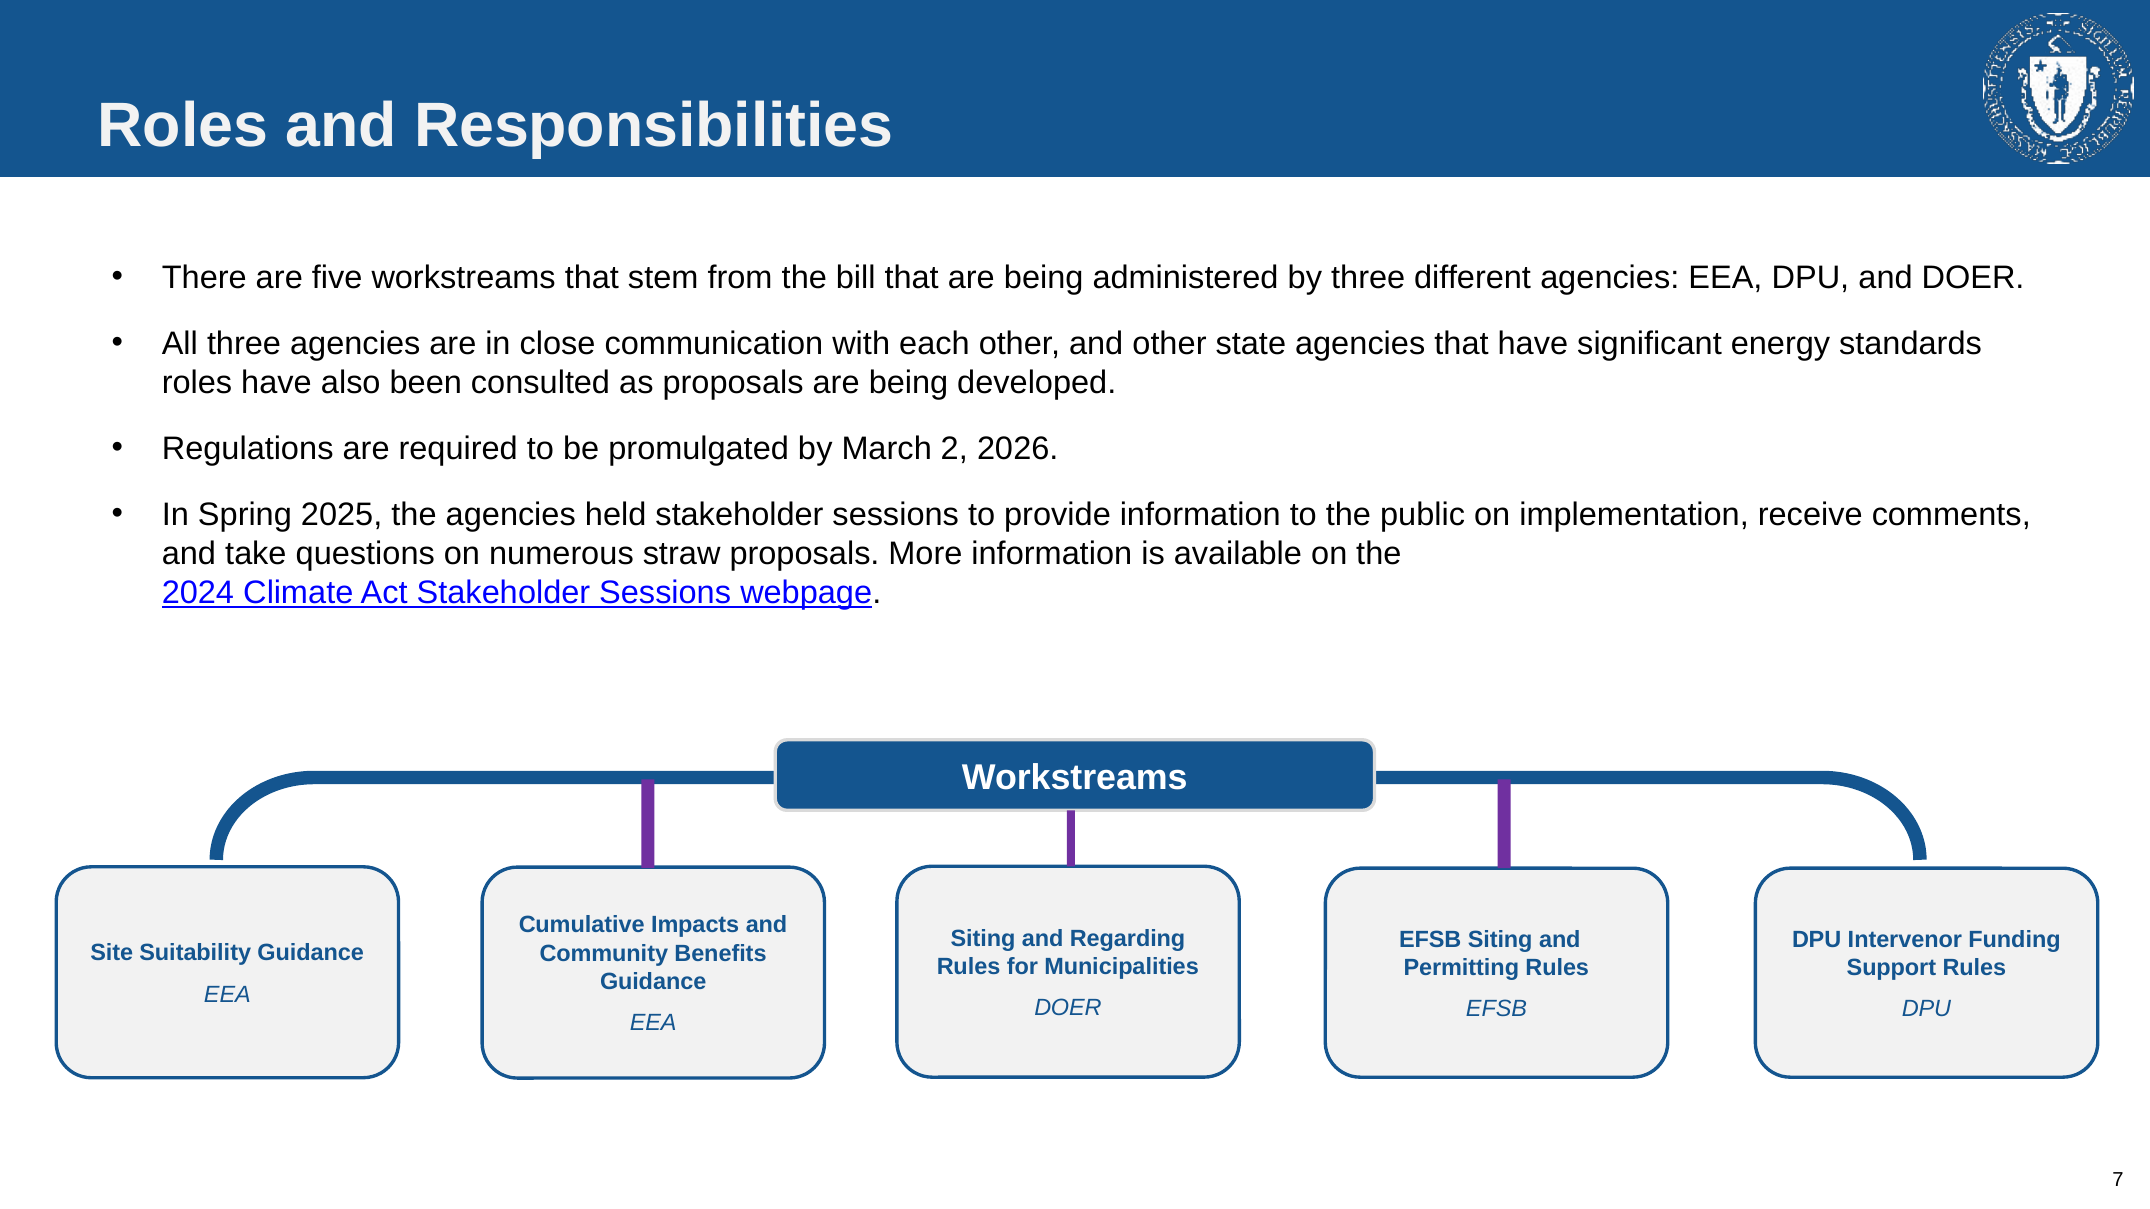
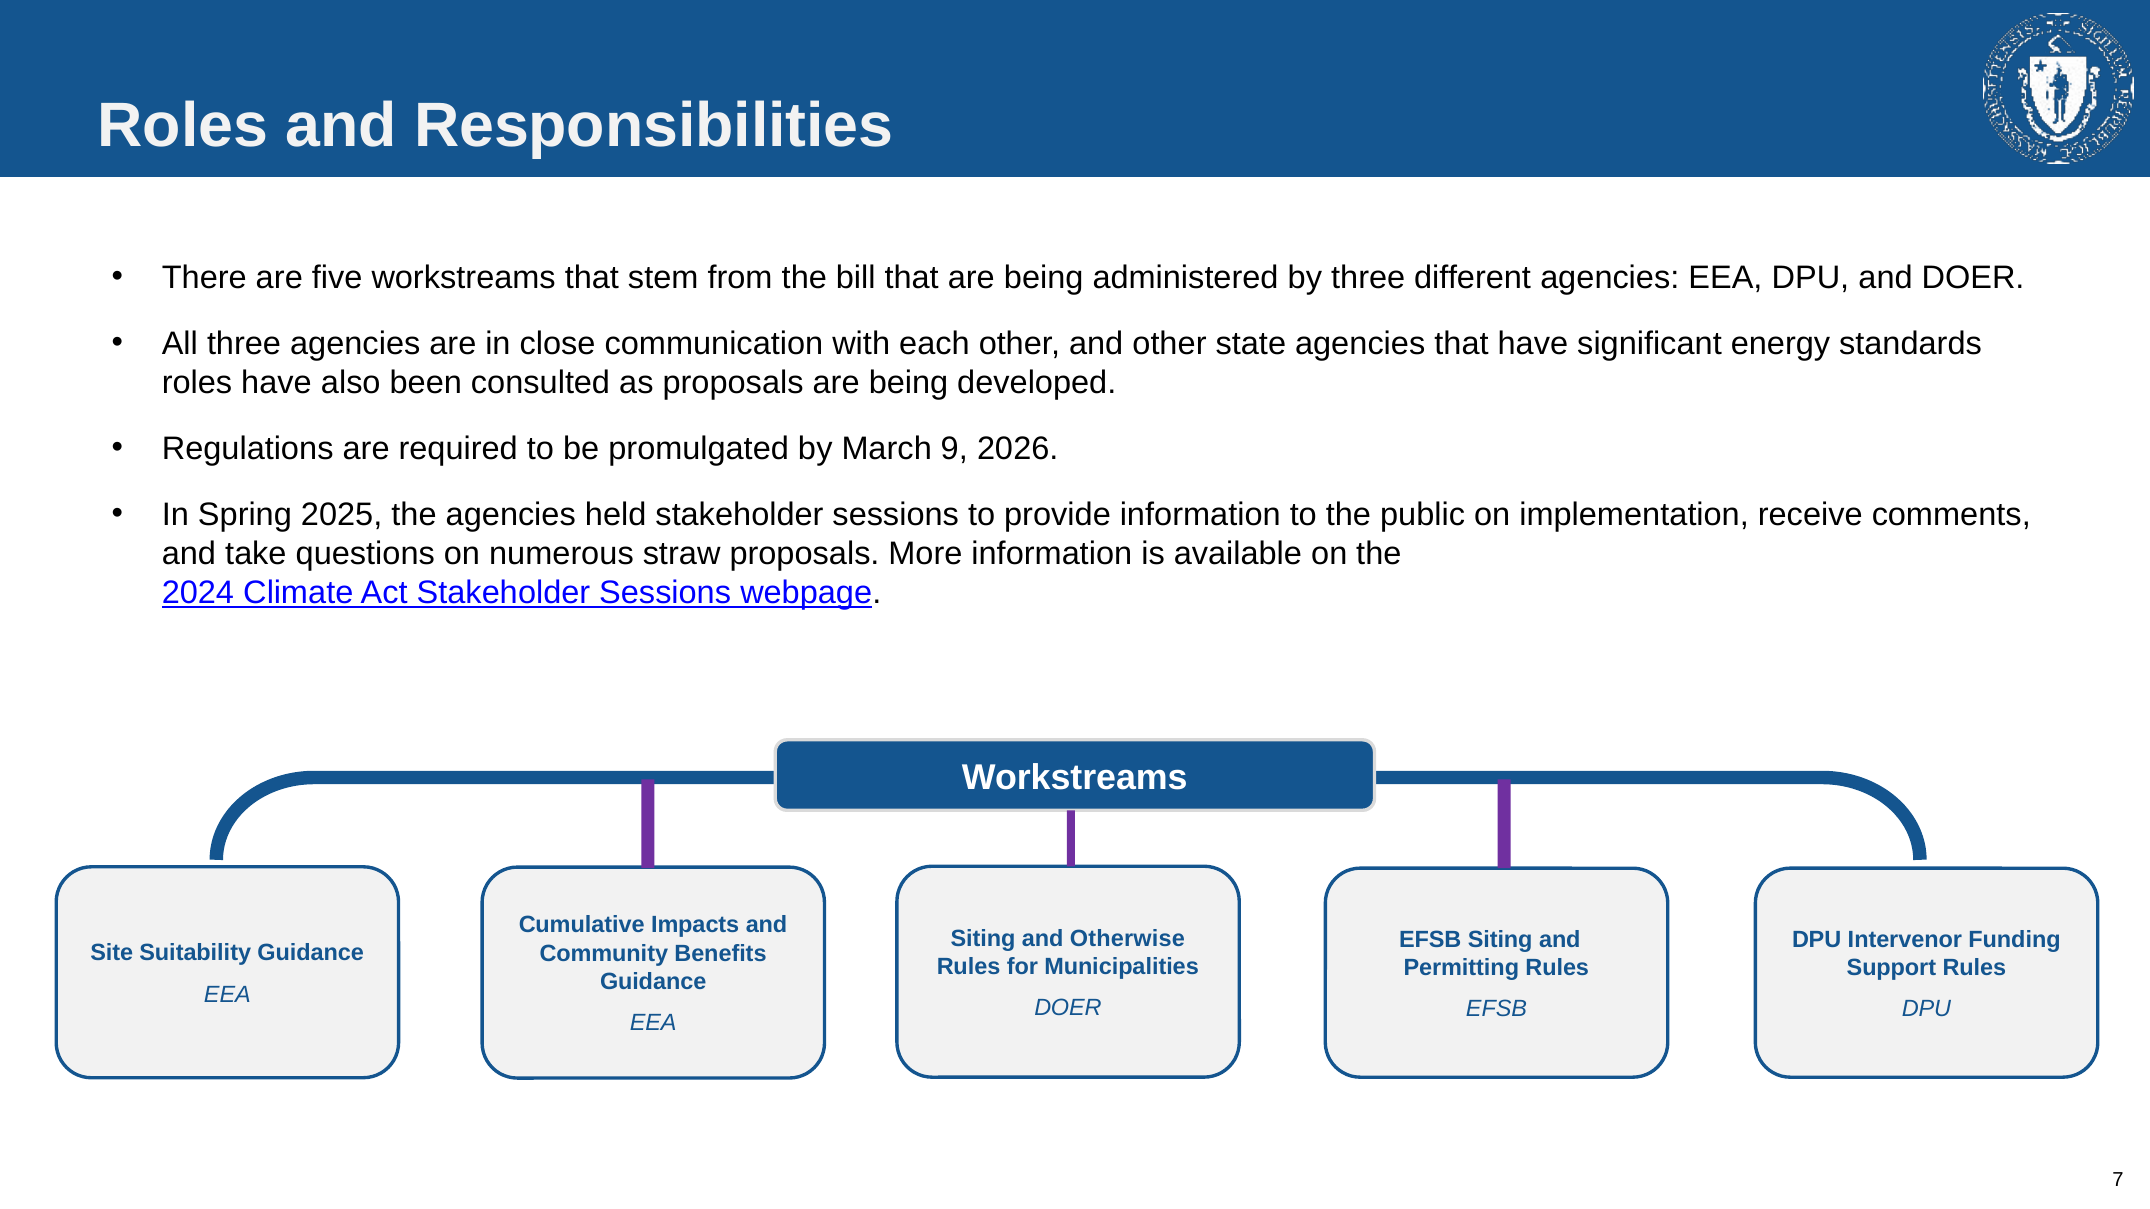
2: 2 -> 9
Regarding: Regarding -> Otherwise
